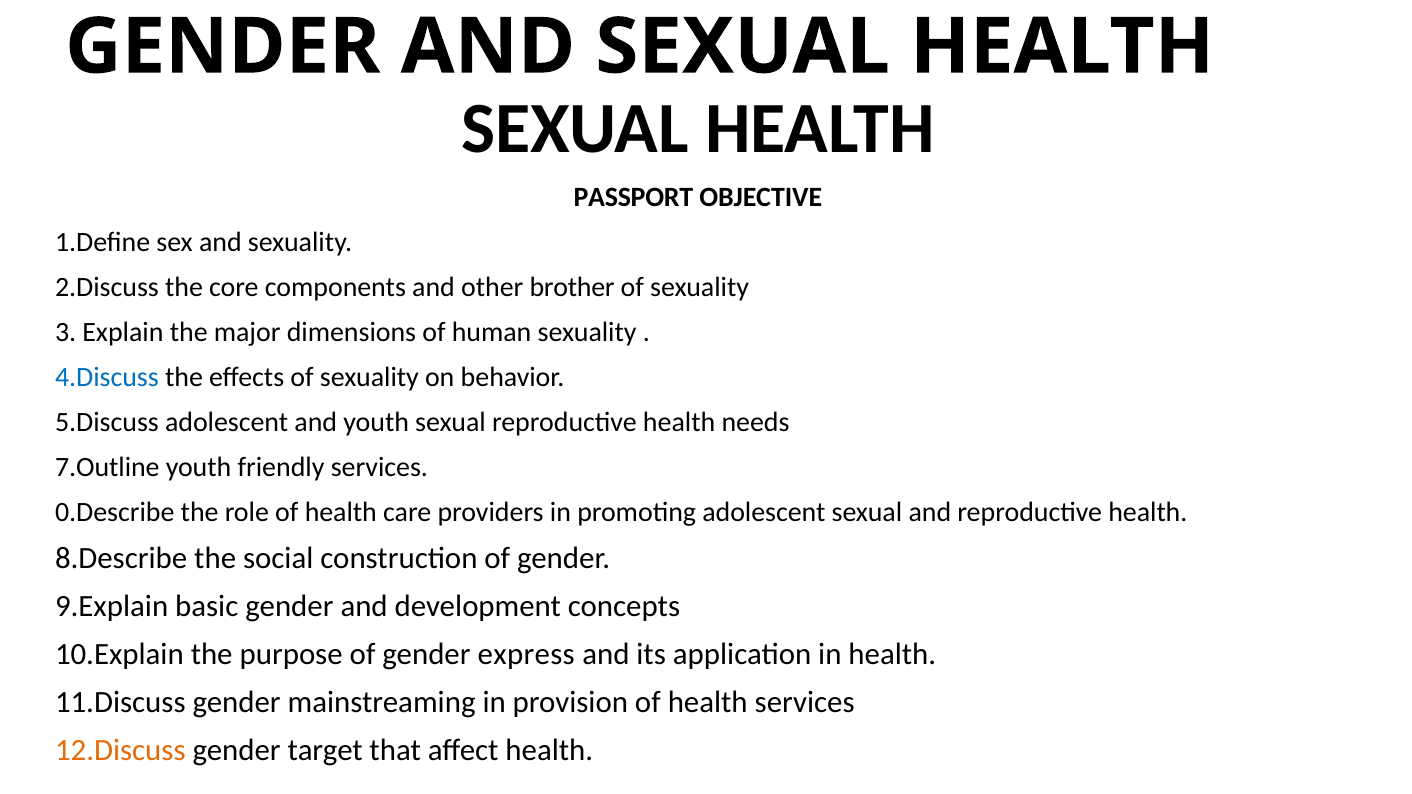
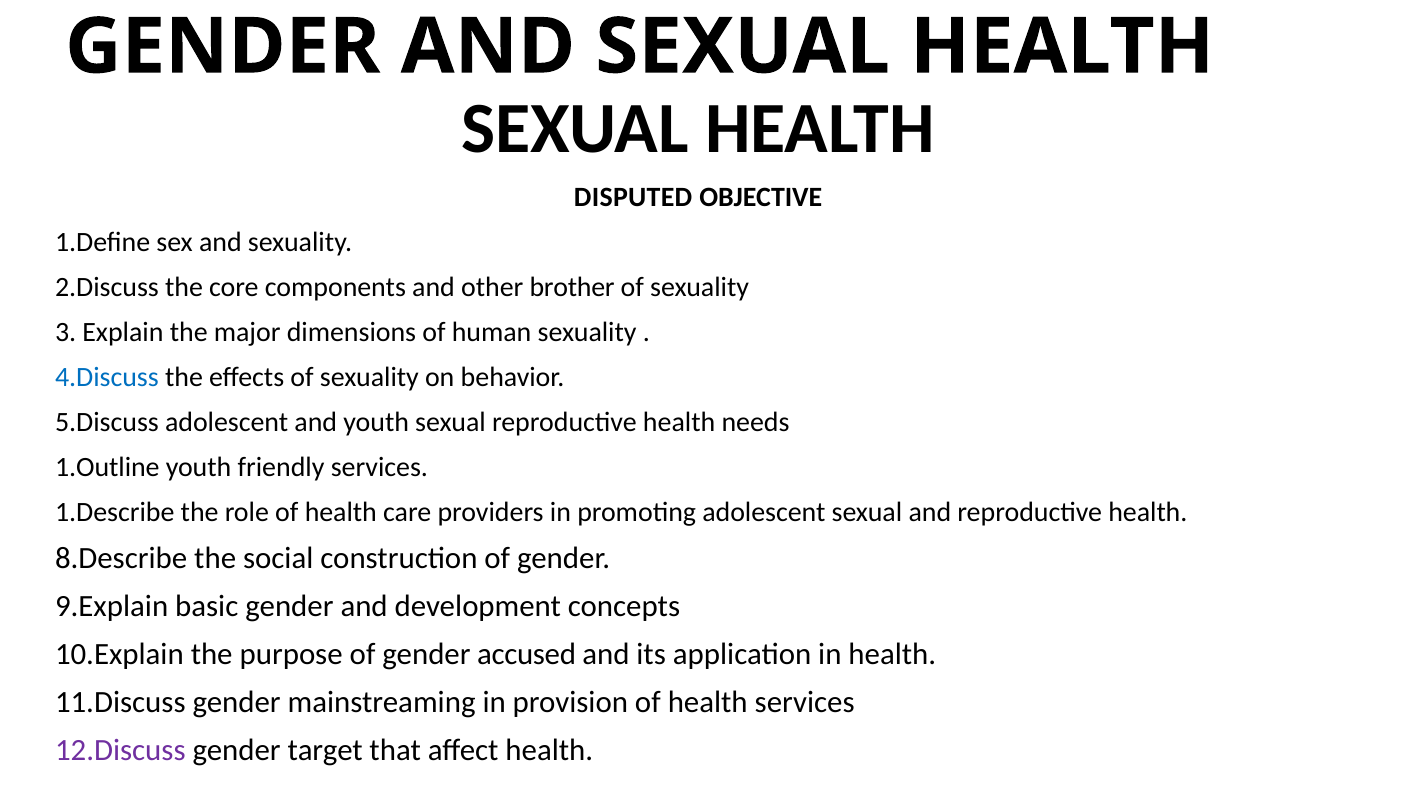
PASSPORT: PASSPORT -> DISPUTED
7.Outline: 7.Outline -> 1.Outline
0.Describe: 0.Describe -> 1.Describe
express: express -> accused
12.Discuss colour: orange -> purple
